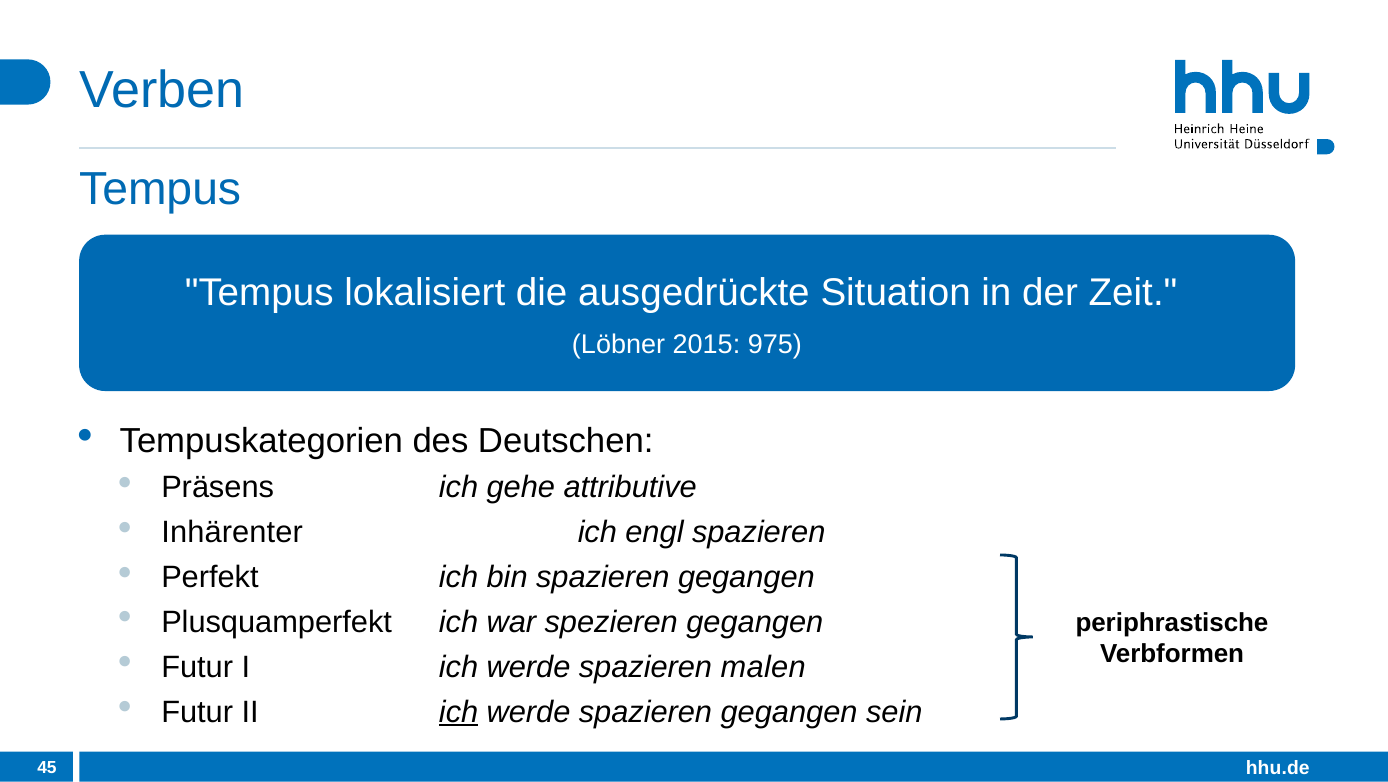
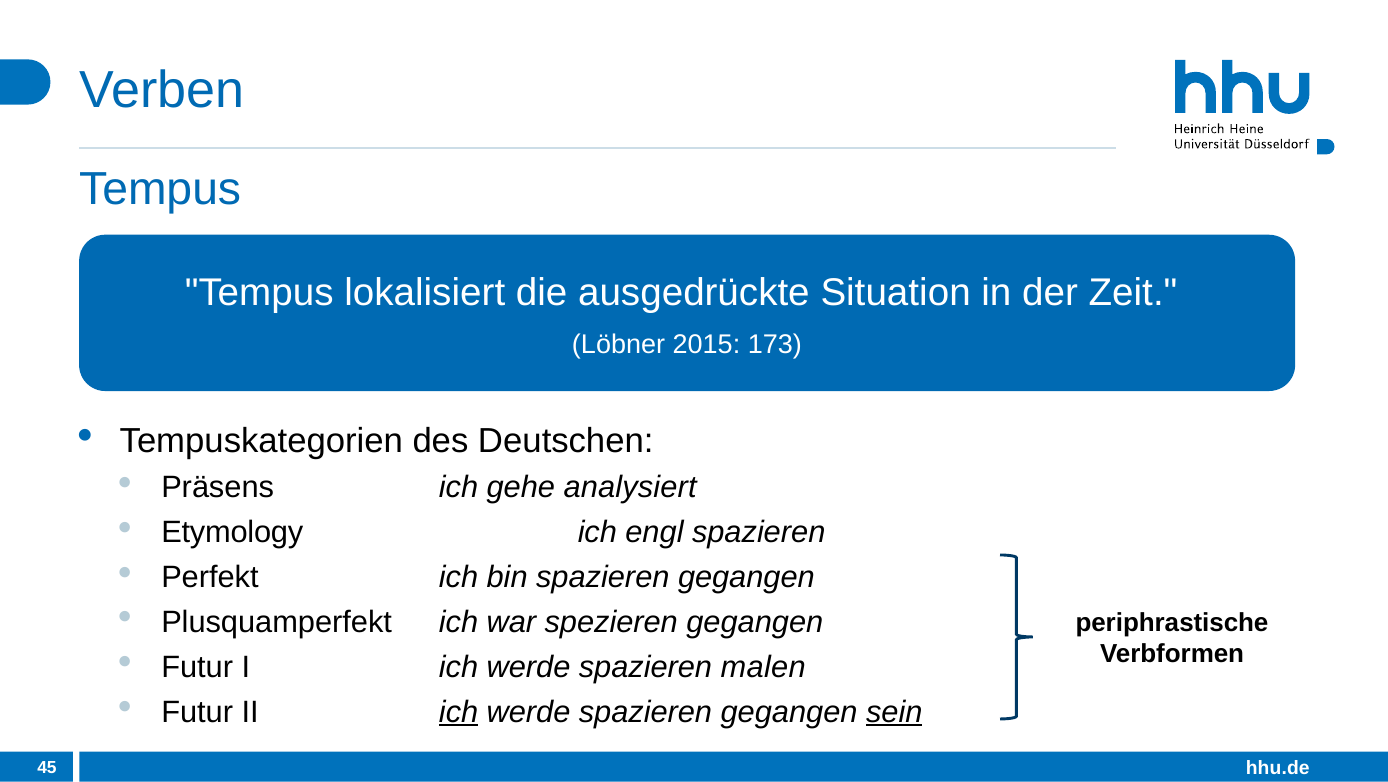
975: 975 -> 173
attributive: attributive -> analysiert
Inhärenter: Inhärenter -> Etymology
sein underline: none -> present
